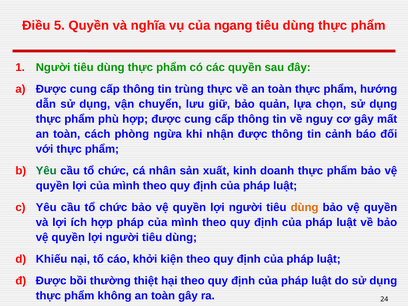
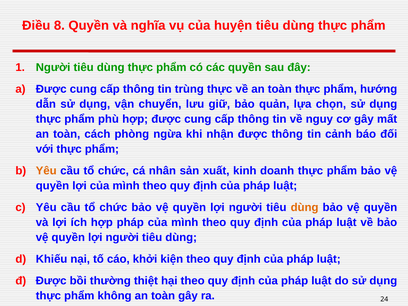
5: 5 -> 8
ngang: ngang -> huyện
Yêu at (46, 171) colour: green -> orange
